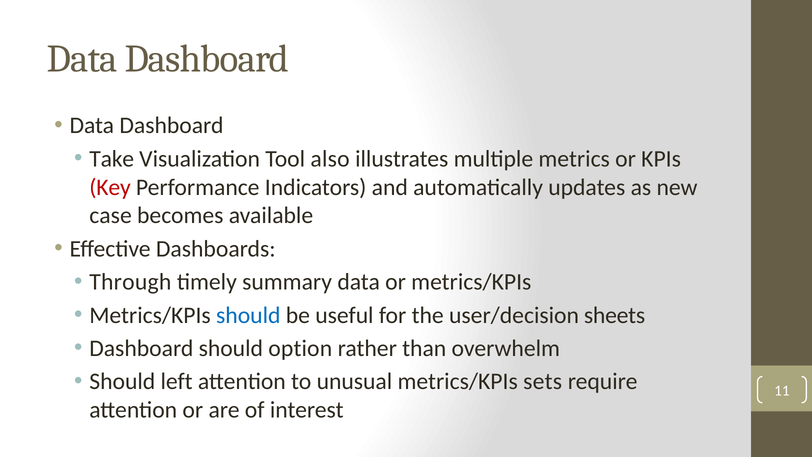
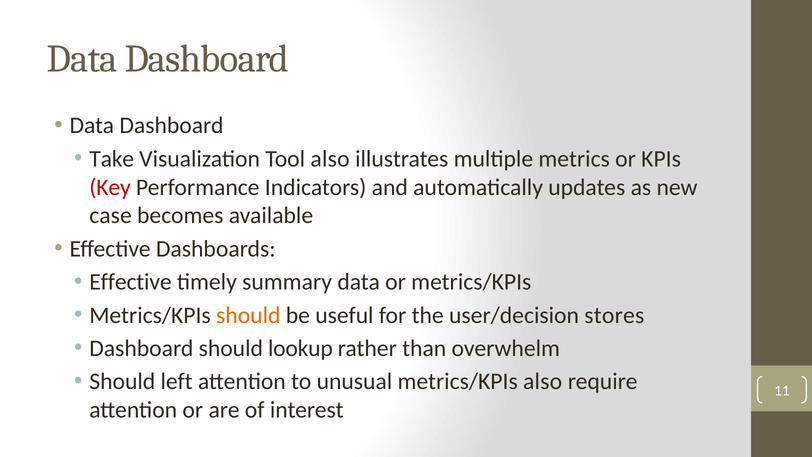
Through at (130, 282): Through -> Effective
should at (248, 315) colour: blue -> orange
sheets: sheets -> stores
option: option -> lookup
metrics/KPIs sets: sets -> also
